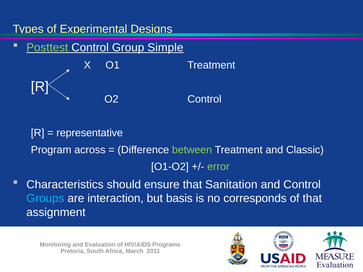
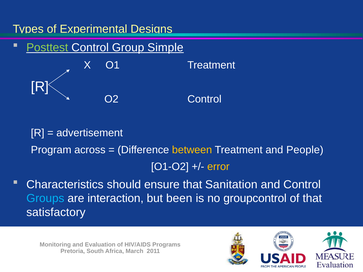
representative: representative -> advertisement
between colour: light green -> yellow
Classic: Classic -> People
error colour: light green -> yellow
basis: basis -> been
corresponds: corresponds -> groupcontrol
assignment: assignment -> satisfactory
